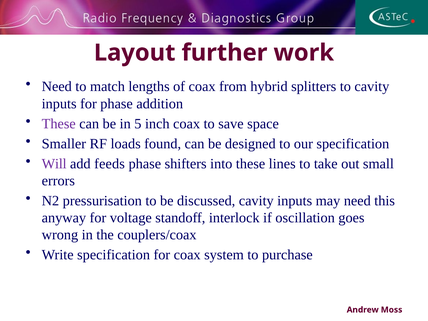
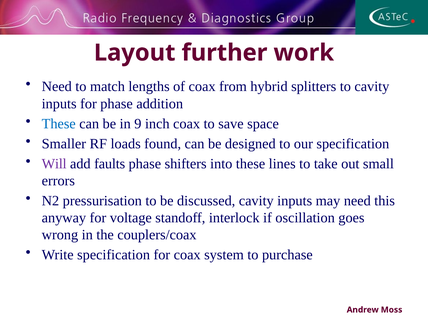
These at (59, 124) colour: purple -> blue
5: 5 -> 9
feeds: feeds -> faults
